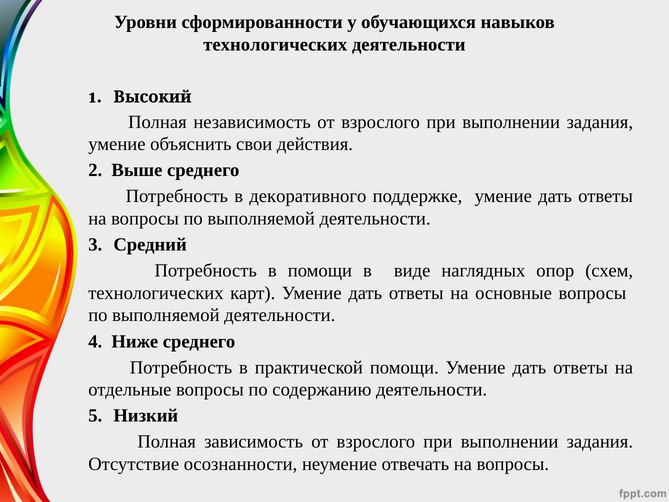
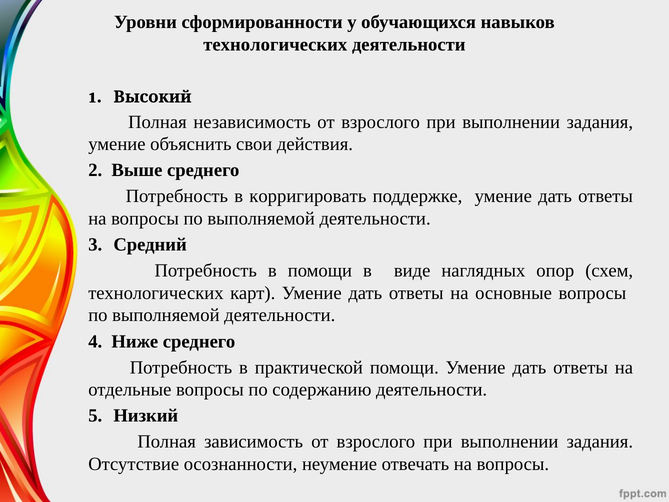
декоративного: декоративного -> корригировать
